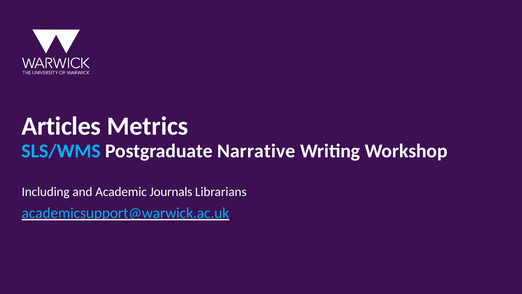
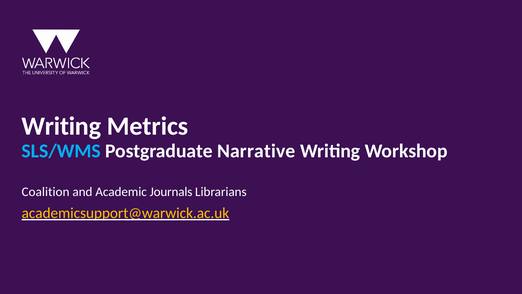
Articles at (61, 126): Articles -> Writing
Including: Including -> Coalition
academicsupport@warwick.ac.uk colour: light blue -> yellow
